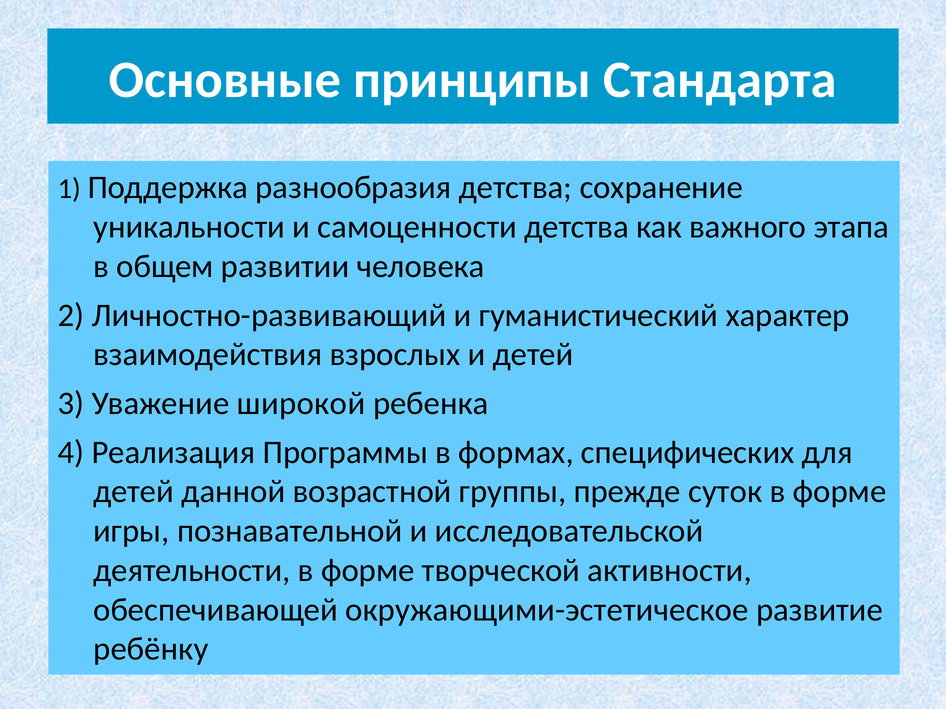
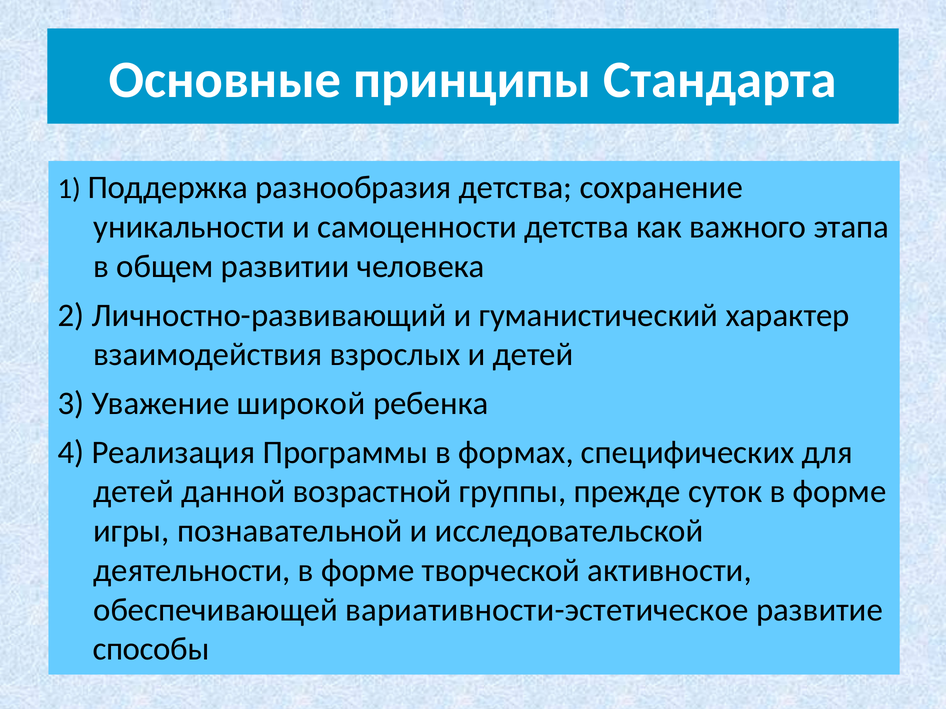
окружающими-эстетическое: окружающими-эстетическое -> вариативности-эстетическое
ребёнку: ребёнку -> способы
